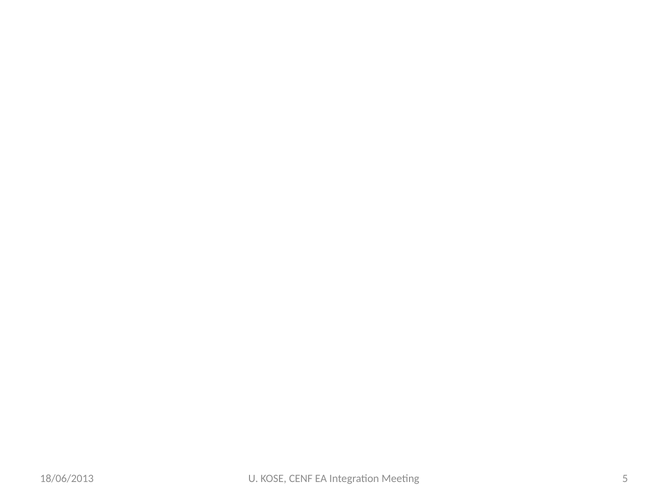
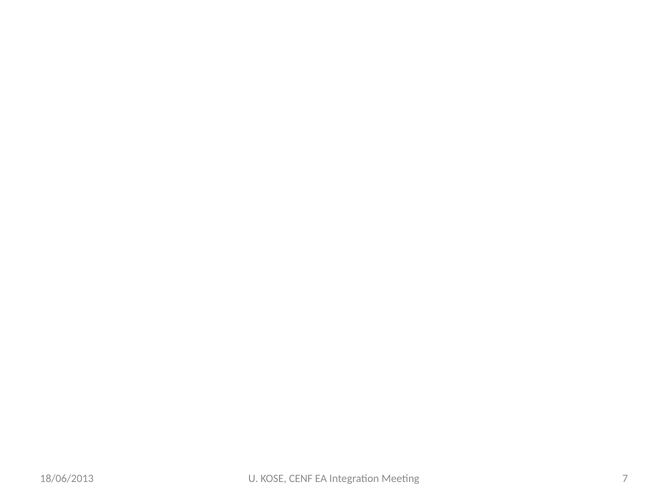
5: 5 -> 7
